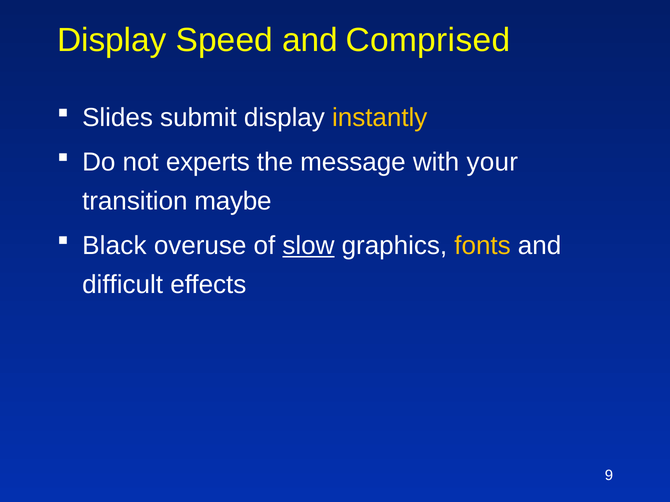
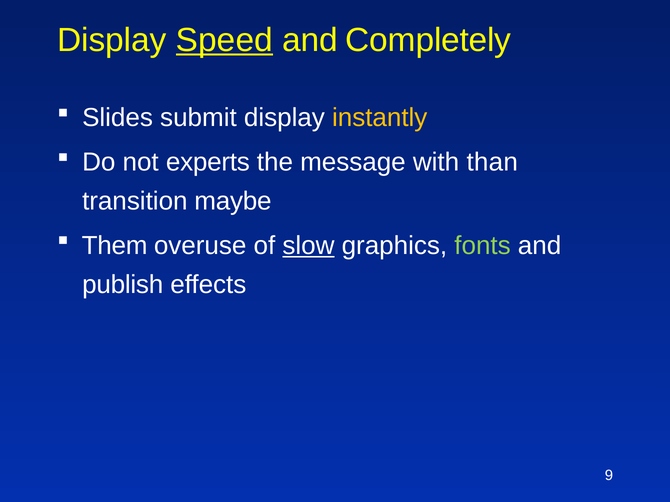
Speed underline: none -> present
Comprised: Comprised -> Completely
your: your -> than
Black: Black -> Them
fonts colour: yellow -> light green
difficult: difficult -> publish
